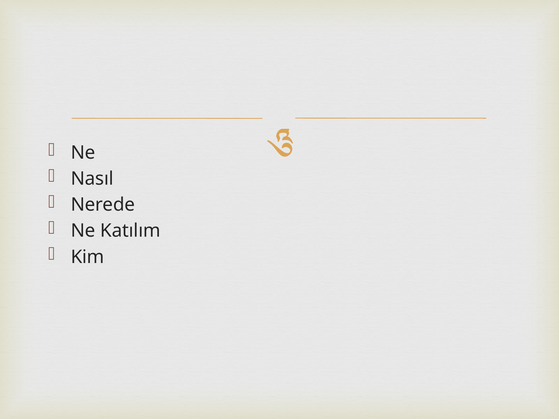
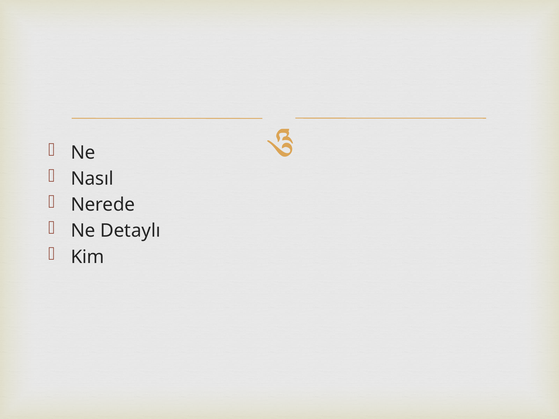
Katılım: Katılım -> Detaylı
